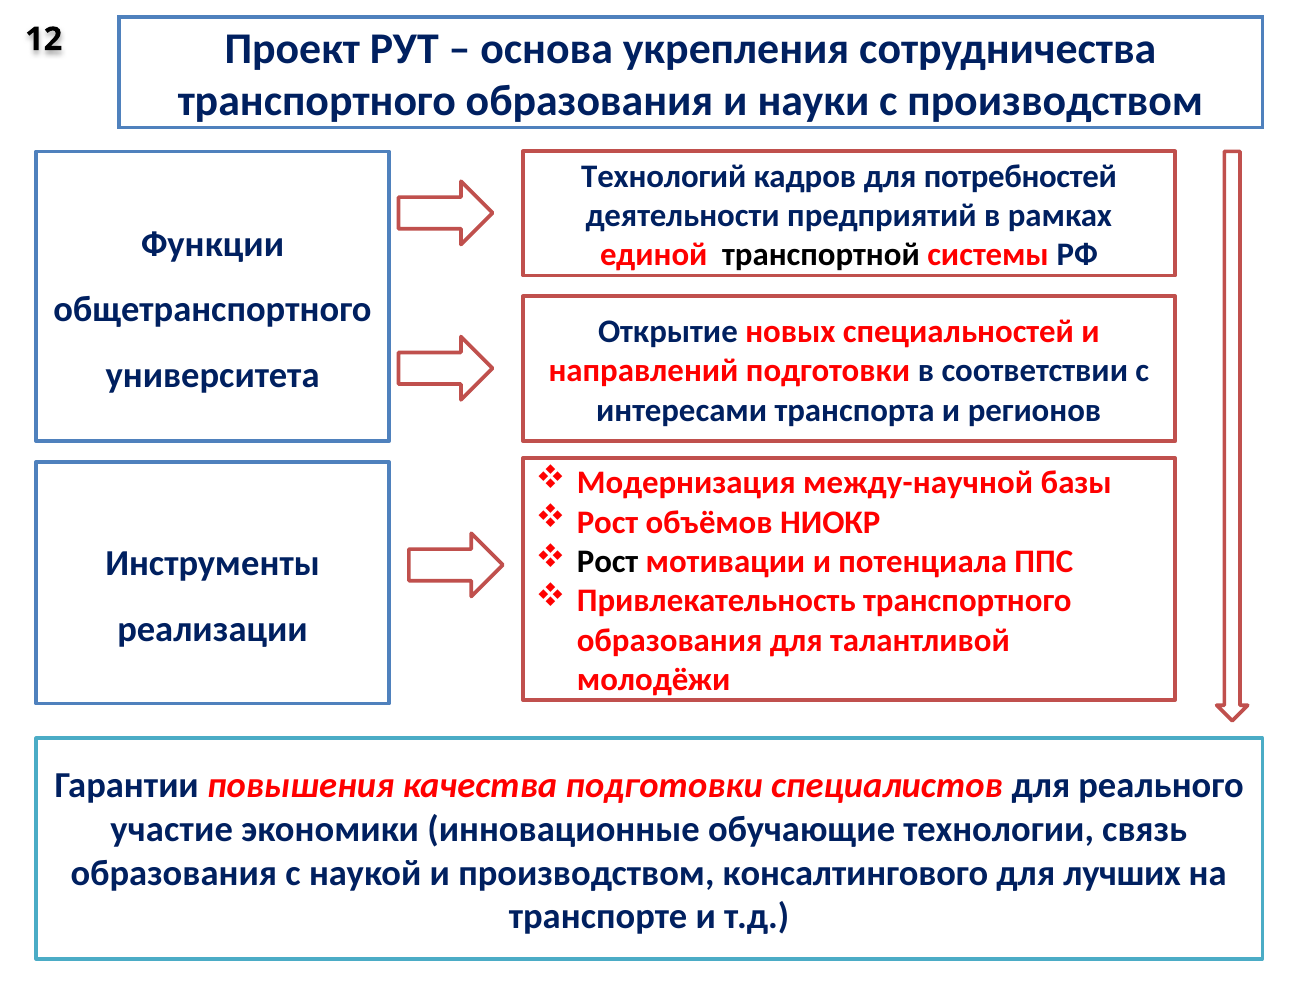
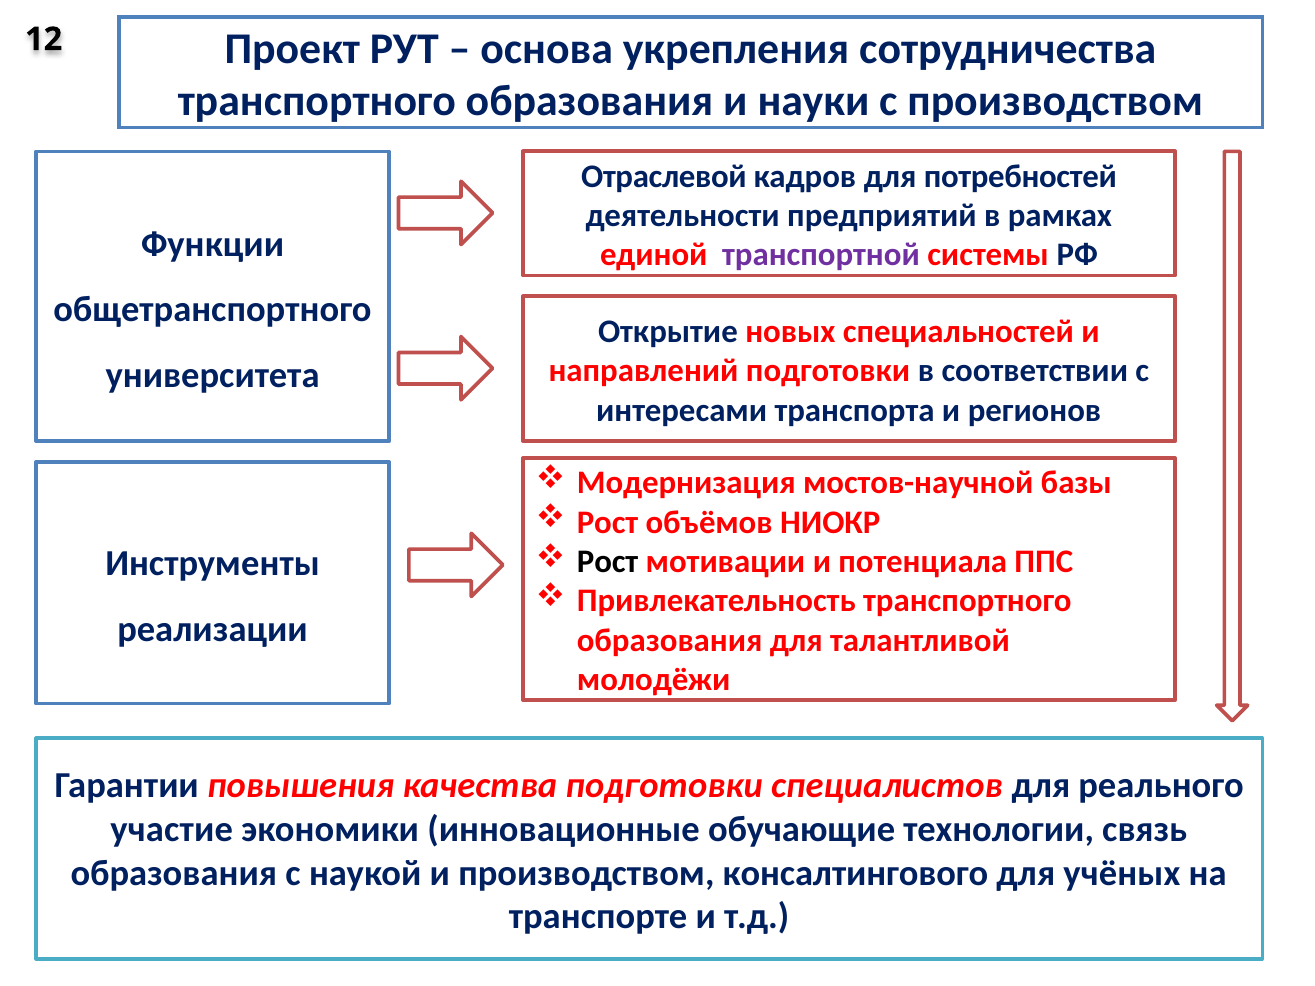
Технологий: Технологий -> Отраслевой
транспортной colour: black -> purple
между-научной: между-научной -> мостов-научной
лучших: лучших -> учёных
